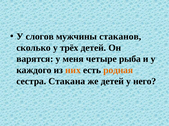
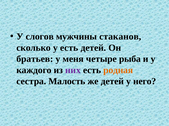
у трёх: трёх -> есть
варятся: варятся -> братьев
них colour: orange -> purple
Стакана: Стакана -> Малость
